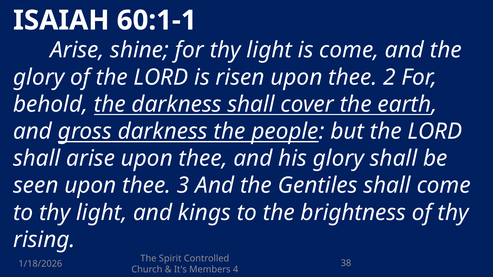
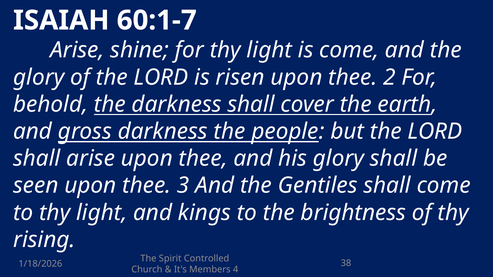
60:1-1: 60:1-1 -> 60:1-7
